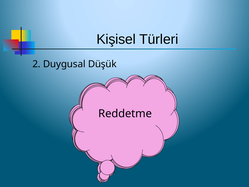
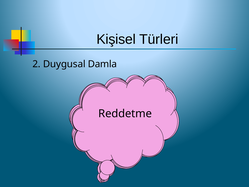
Düşük: Düşük -> Damla
